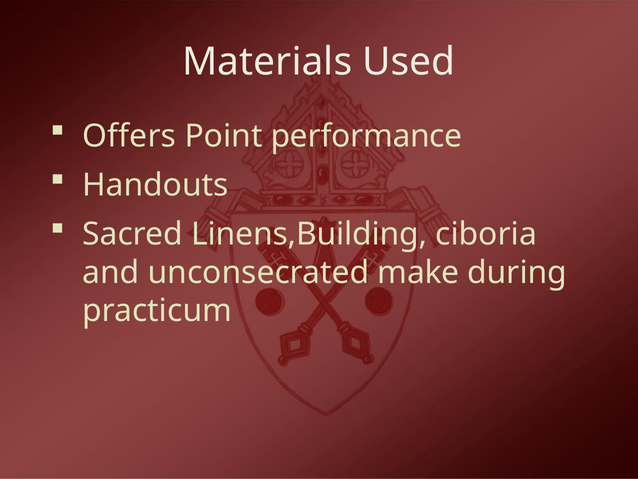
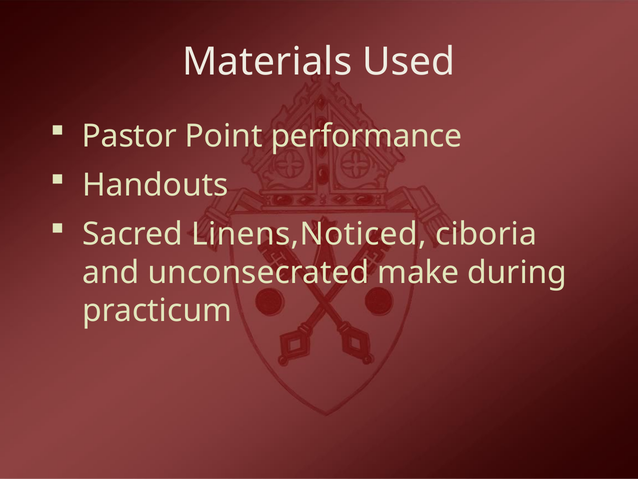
Offers: Offers -> Pastor
Linens,Building: Linens,Building -> Linens,Noticed
